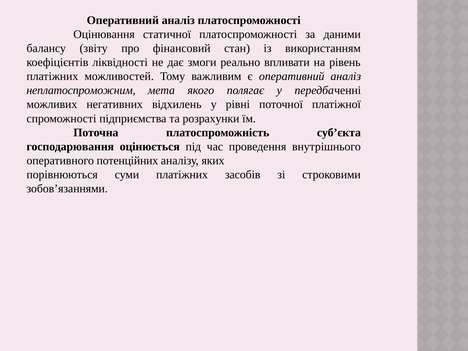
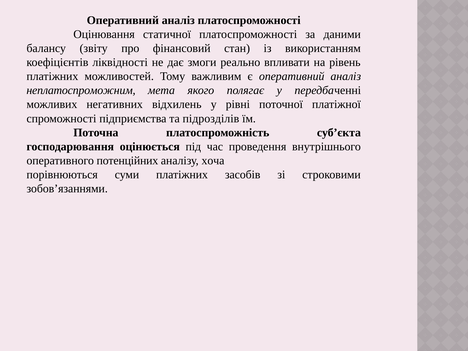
розрахунки: розрахунки -> підрозділів
яких: яких -> хоча
